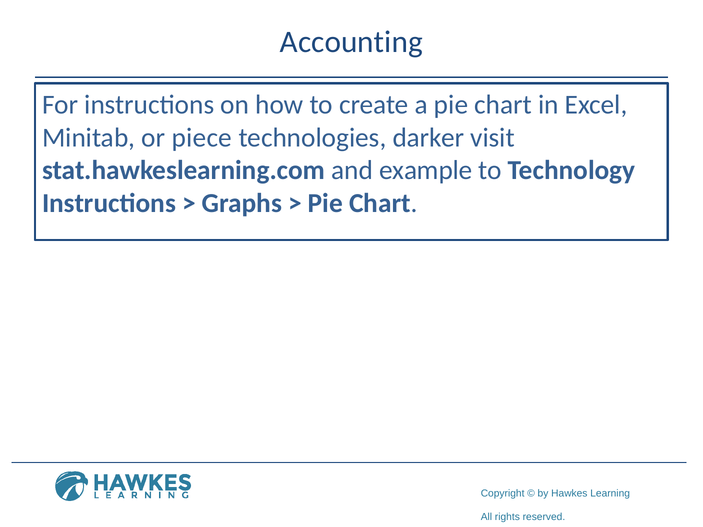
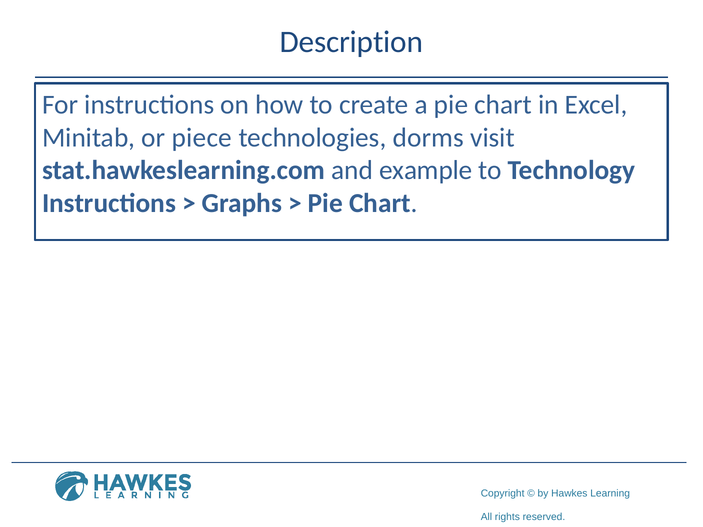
Accounting: Accounting -> Description
darker: darker -> dorms
